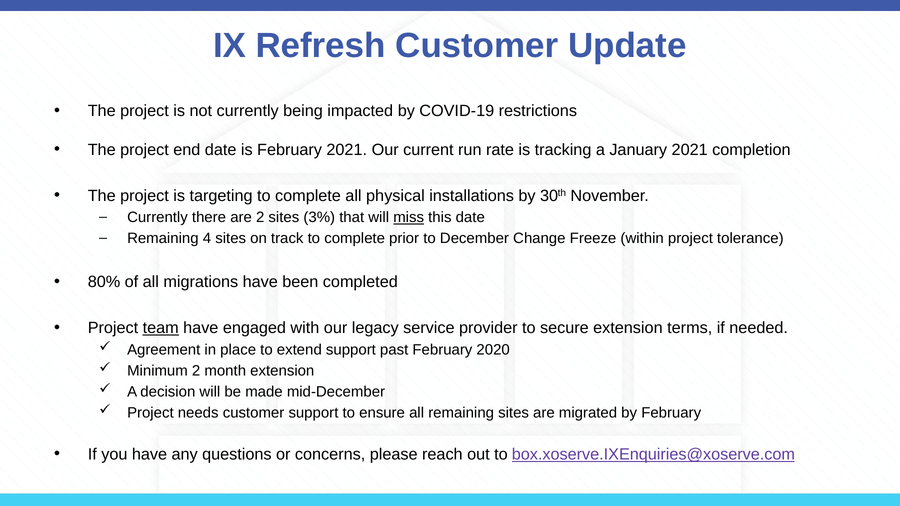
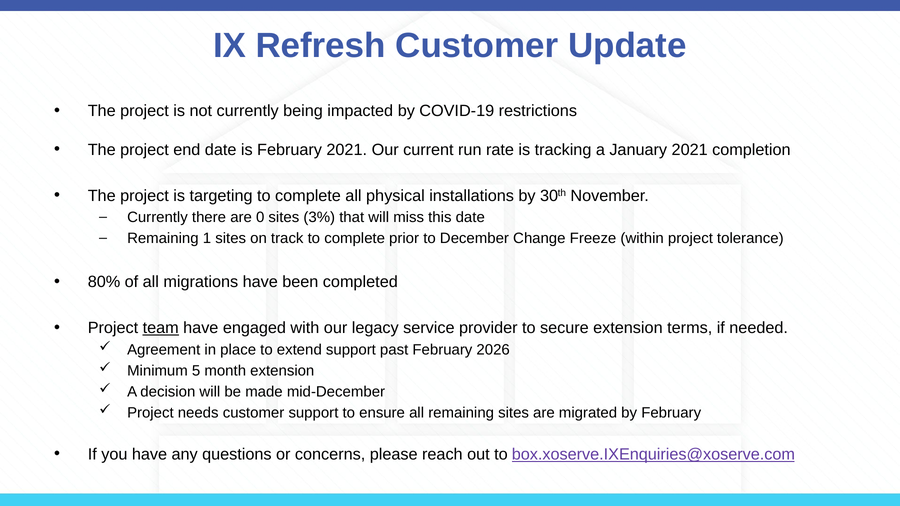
are 2: 2 -> 0
miss underline: present -> none
4: 4 -> 1
2020: 2020 -> 2026
Minimum 2: 2 -> 5
